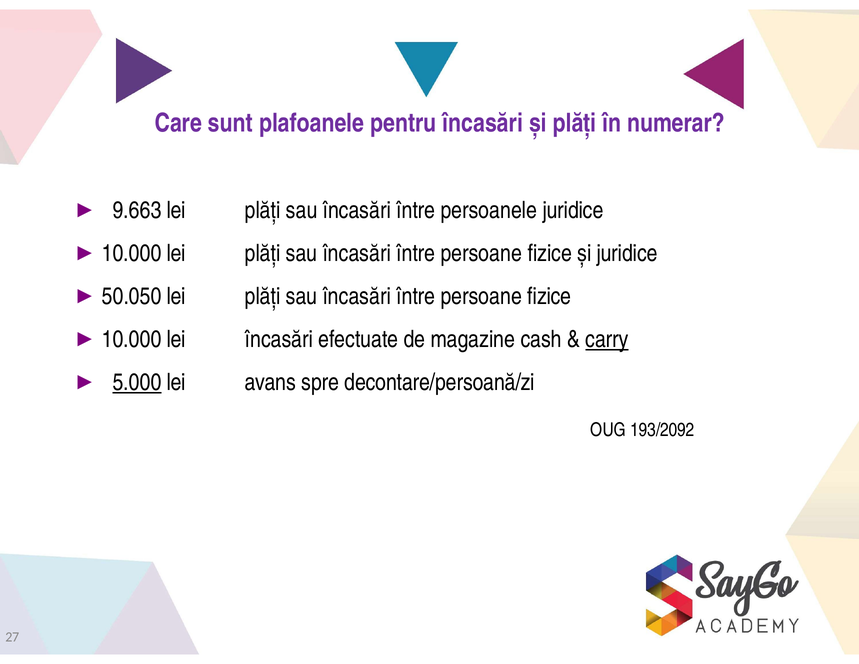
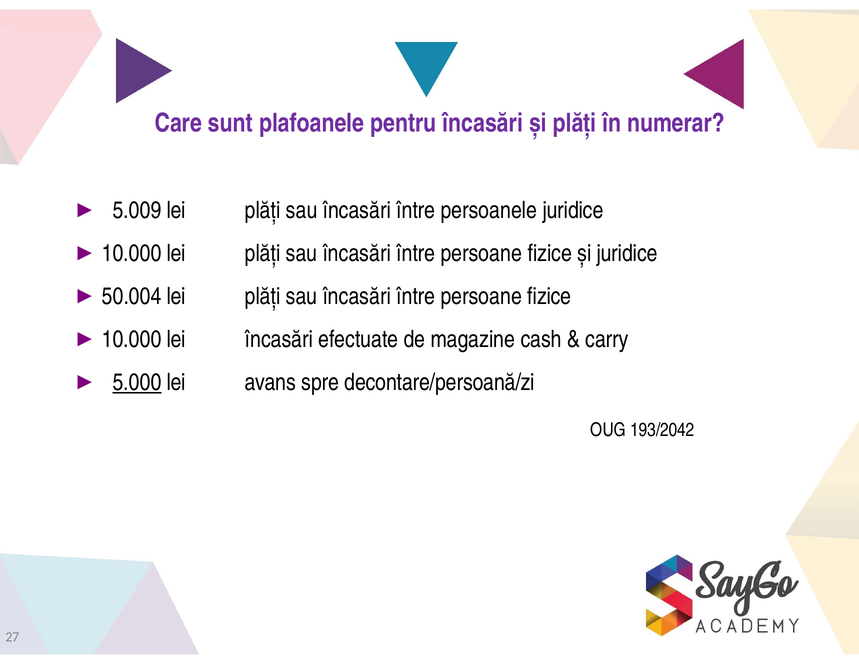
9.663: 9.663 -> 5.009
50.050: 50.050 -> 50.004
carry underline: present -> none
193/2092: 193/2092 -> 193/2042
